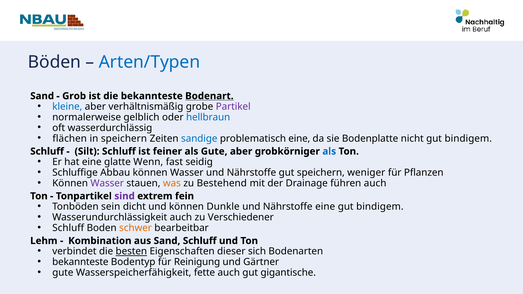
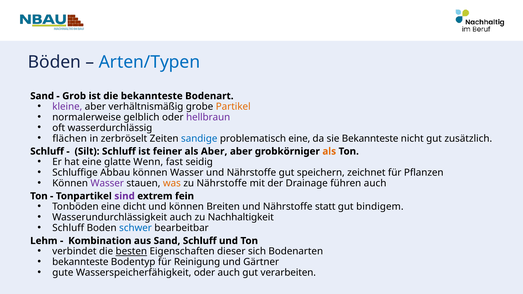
Bodenart underline: present -> none
kleine colour: blue -> purple
Partikel colour: purple -> orange
hellbraun colour: blue -> purple
in speichern: speichern -> zerbröselt
sie Bodenplatte: Bodenplatte -> Bekannteste
nicht gut bindigem: bindigem -> zusätzlich
als Gute: Gute -> Aber
als at (329, 151) colour: blue -> orange
weniger: weniger -> zeichnet
zu Bestehend: Bestehend -> Nährstoffe
Tonböden sein: sein -> eine
Dunkle: Dunkle -> Breiten
Nährstoffe eine: eine -> statt
Verschiedener: Verschiedener -> Nachhaltigkeit
schwer colour: orange -> blue
Wasserspeicherfähigkeit fette: fette -> oder
gigantische: gigantische -> verarbeiten
